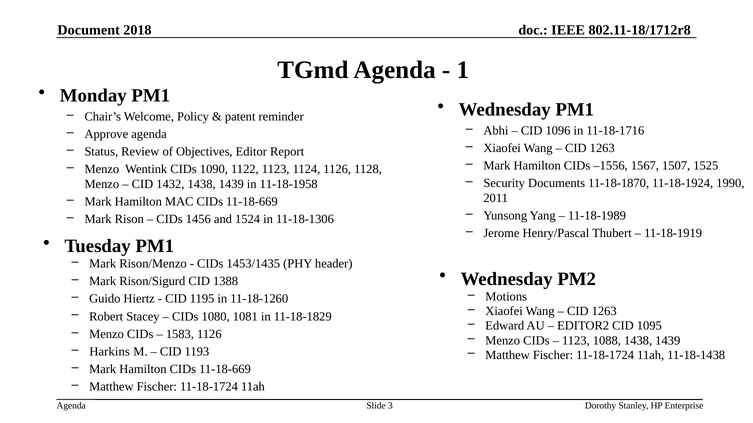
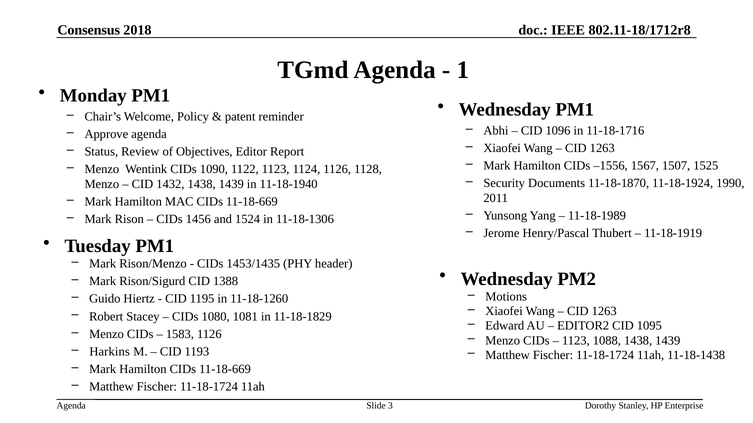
Document: Document -> Consensus
11-18-1958: 11-18-1958 -> 11-18-1940
